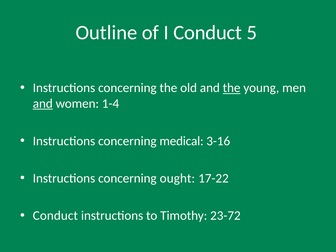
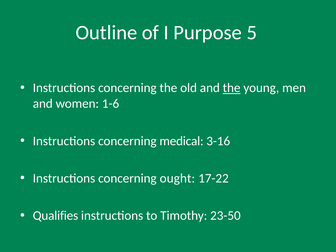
I Conduct: Conduct -> Purpose
and at (43, 104) underline: present -> none
1-4: 1-4 -> 1-6
Conduct at (55, 216): Conduct -> Qualifies
23-72: 23-72 -> 23-50
